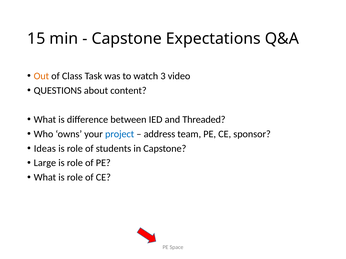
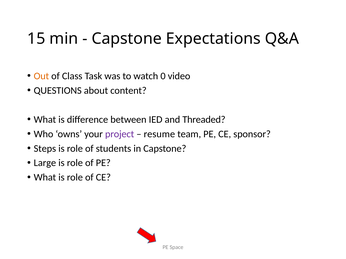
3: 3 -> 0
project colour: blue -> purple
address: address -> resume
Ideas: Ideas -> Steps
